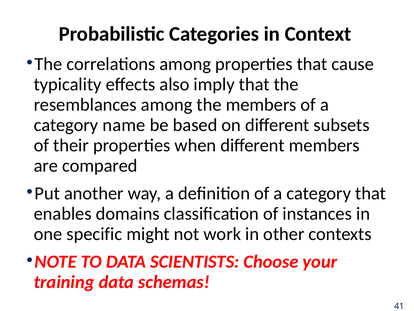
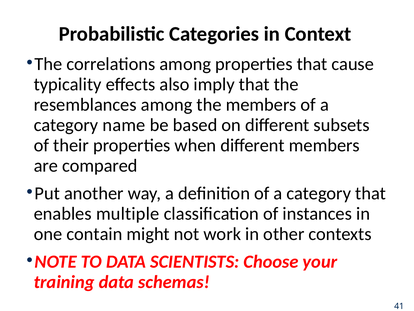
domains: domains -> multiple
specific: specific -> contain
